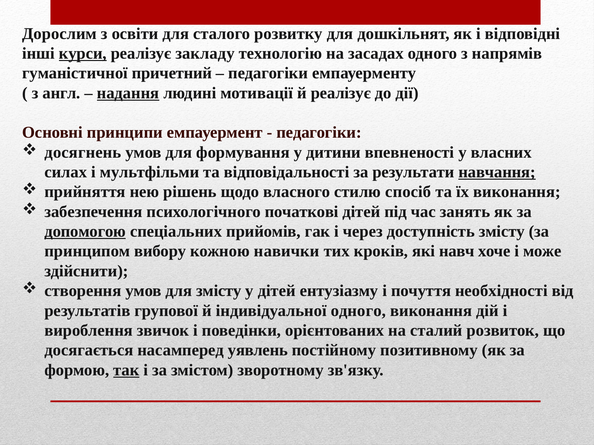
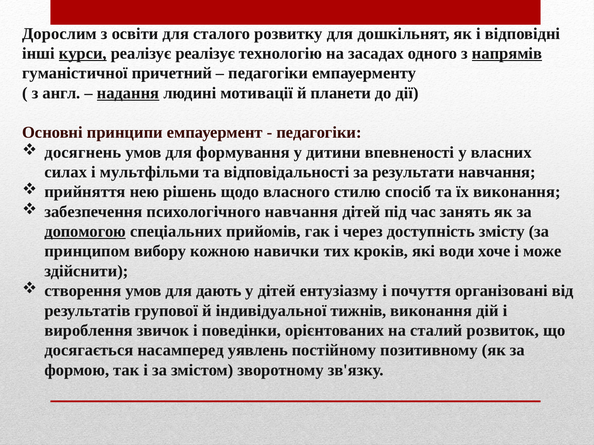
реалізує закладу: закладу -> реалізує
напрямів underline: none -> present
й реалізує: реалізує -> планети
навчання at (497, 172) underline: present -> none
психологічного початкові: початкові -> навчання
навч: навч -> води
для змісту: змісту -> дають
необхідності: необхідності -> організовані
індивідуальної одного: одного -> тижнів
так underline: present -> none
